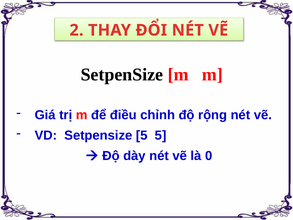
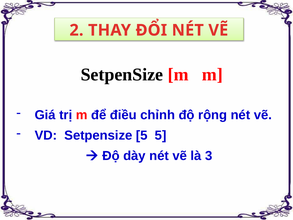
0: 0 -> 3
